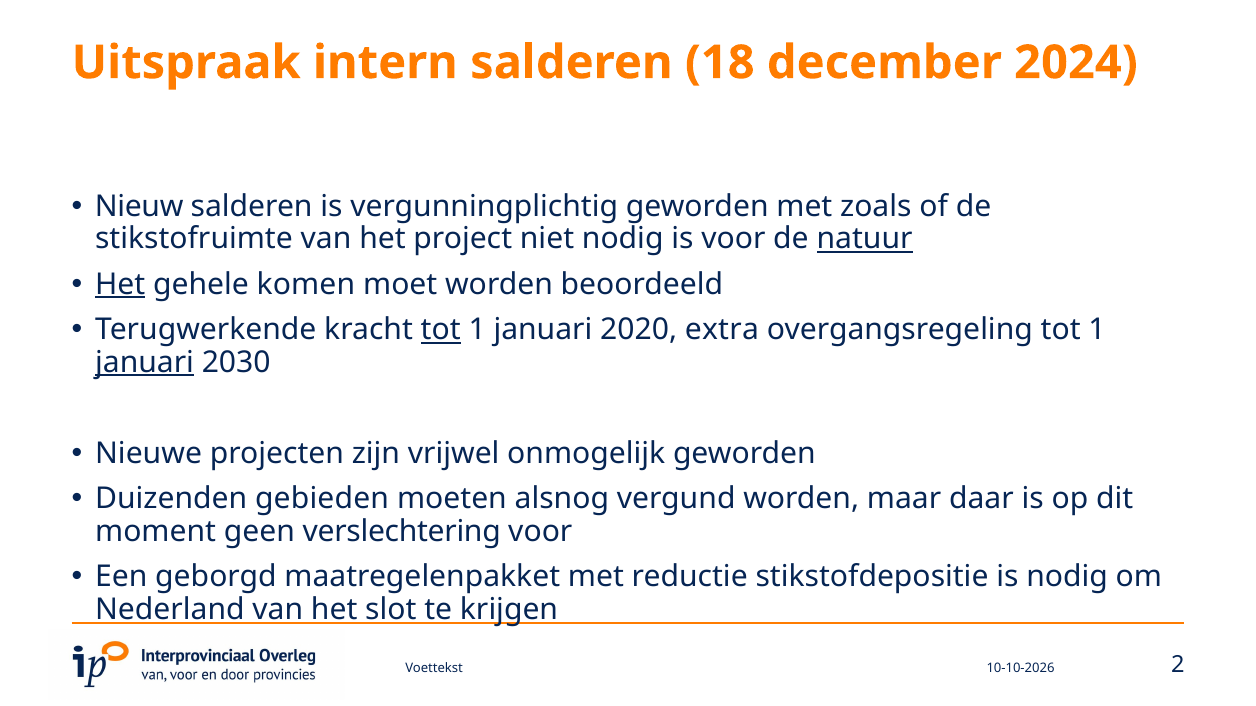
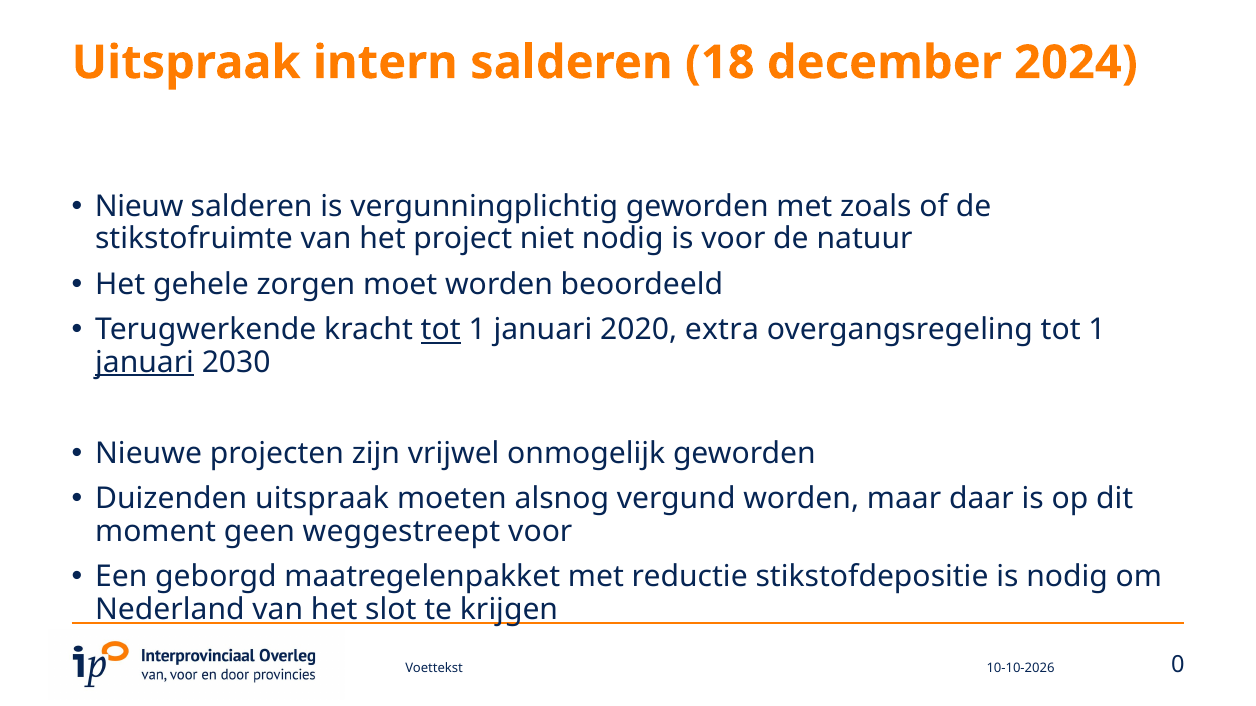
natuur underline: present -> none
Het at (120, 285) underline: present -> none
komen: komen -> zorgen
Duizenden gebieden: gebieden -> uitspraak
verslechtering: verslechtering -> weggestreept
2: 2 -> 0
